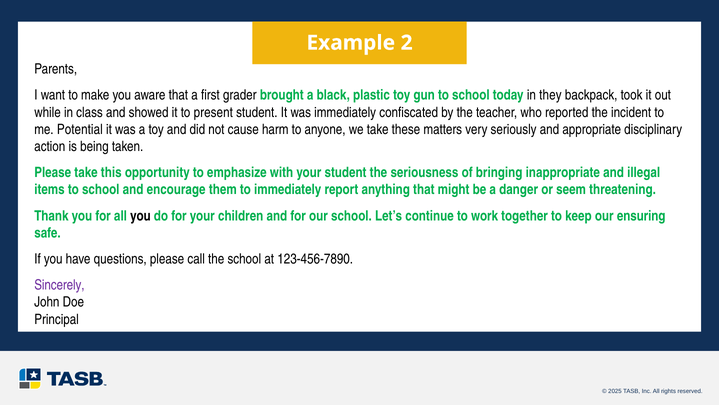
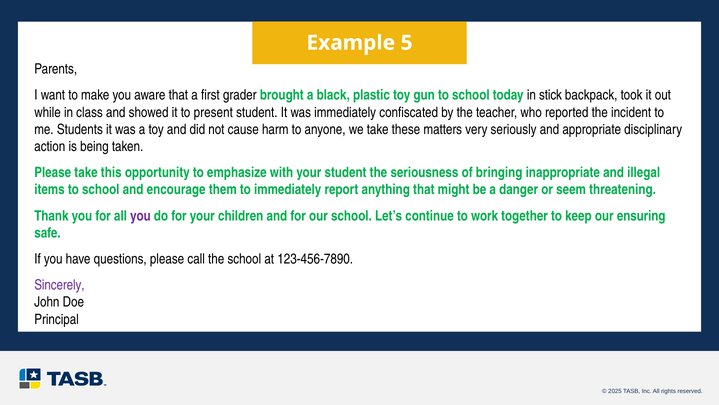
2: 2 -> 5
they: they -> stick
Potential: Potential -> Students
you at (140, 216) colour: black -> purple
